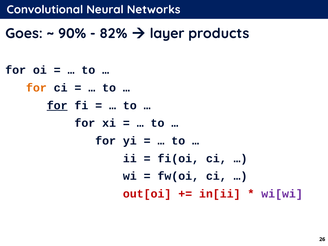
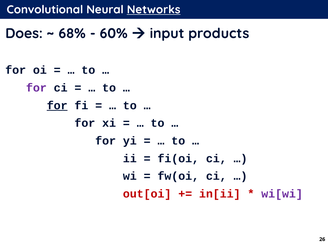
Networks underline: none -> present
Goes: Goes -> Does
90%: 90% -> 68%
82%: 82% -> 60%
layer: layer -> input
for at (36, 88) colour: orange -> purple
